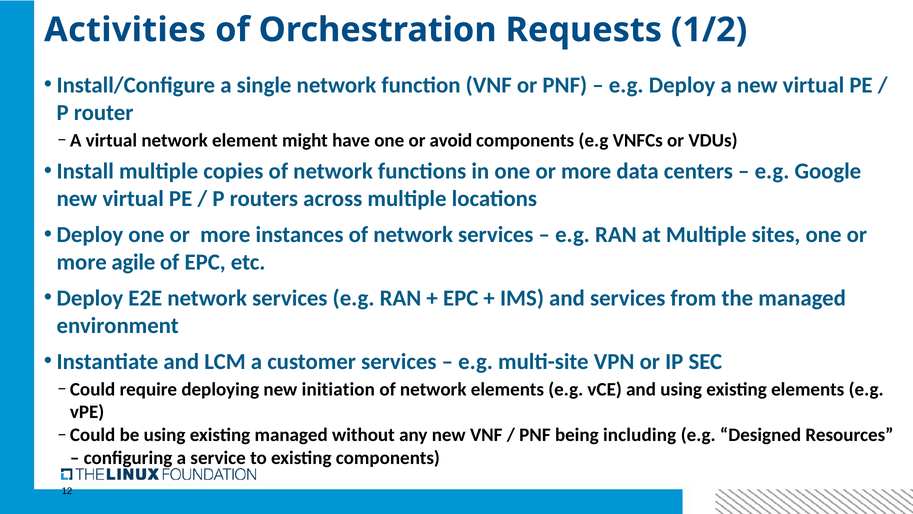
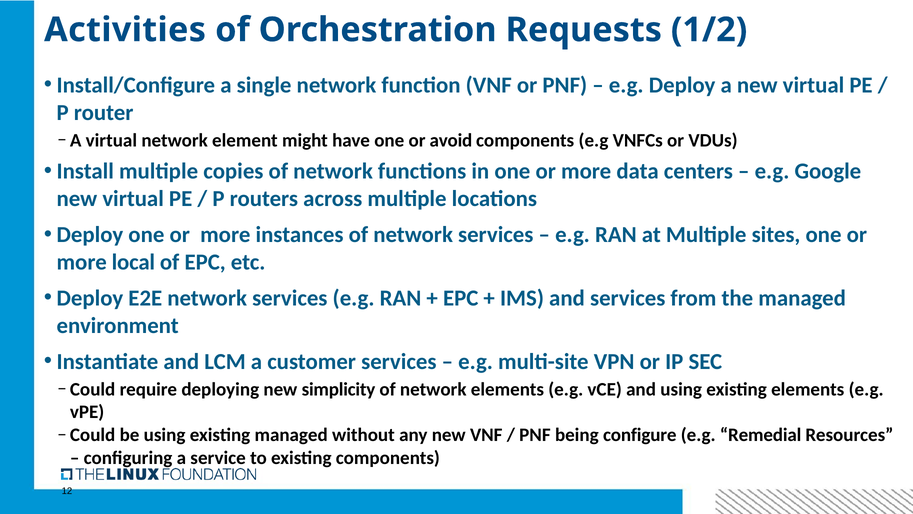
agile: agile -> local
initiation: initiation -> simplicity
including: including -> configure
Designed: Designed -> Remedial
